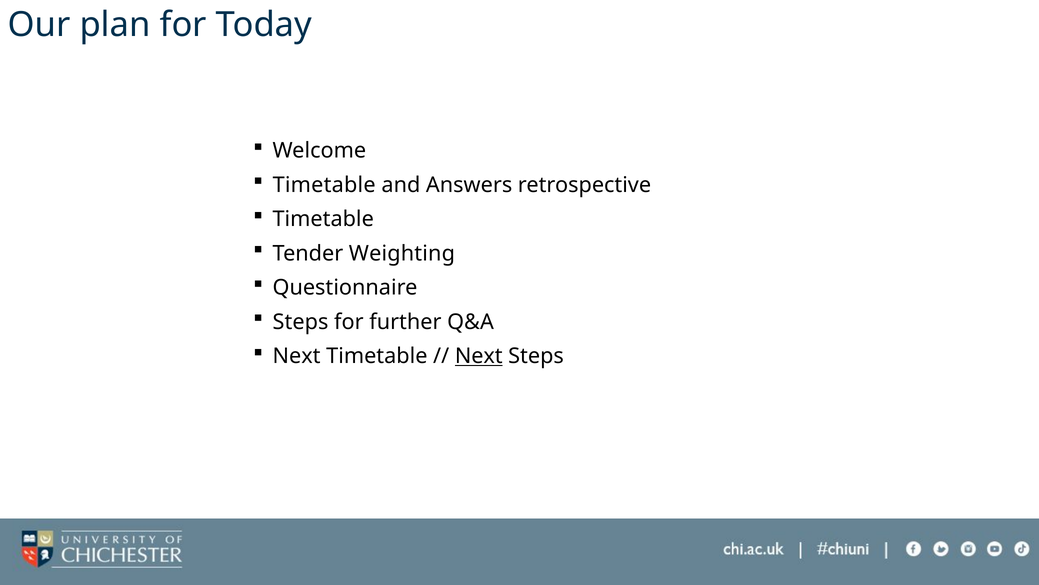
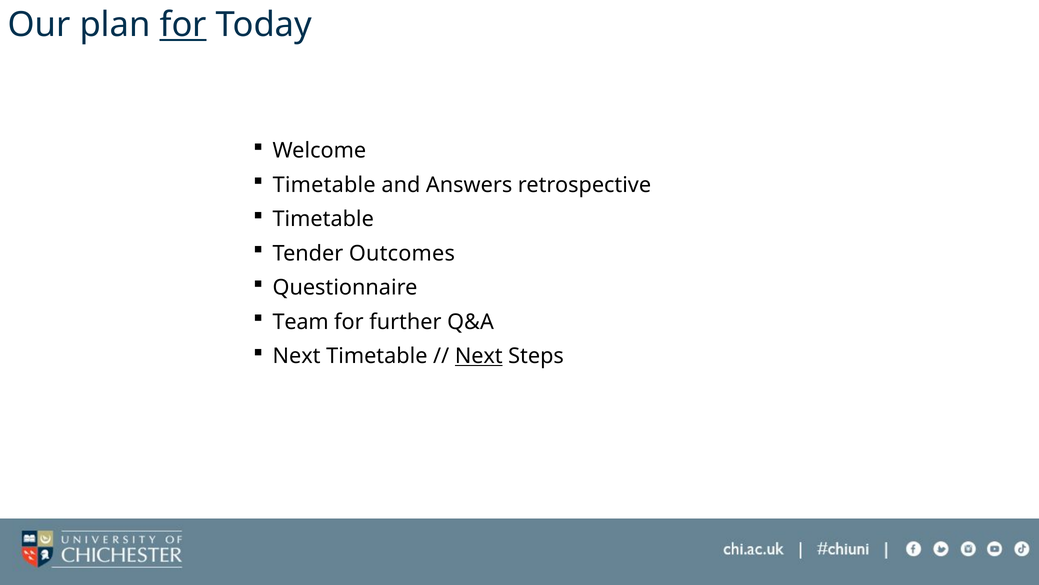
for at (183, 25) underline: none -> present
Weighting: Weighting -> Outcomes
Steps at (301, 322): Steps -> Team
